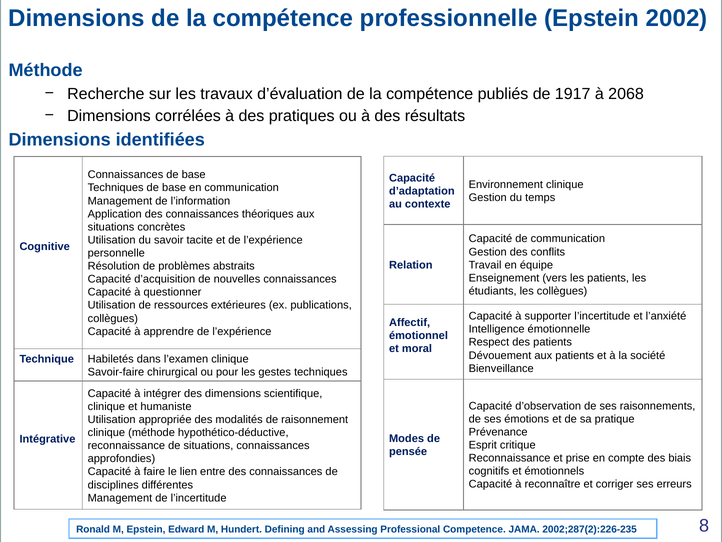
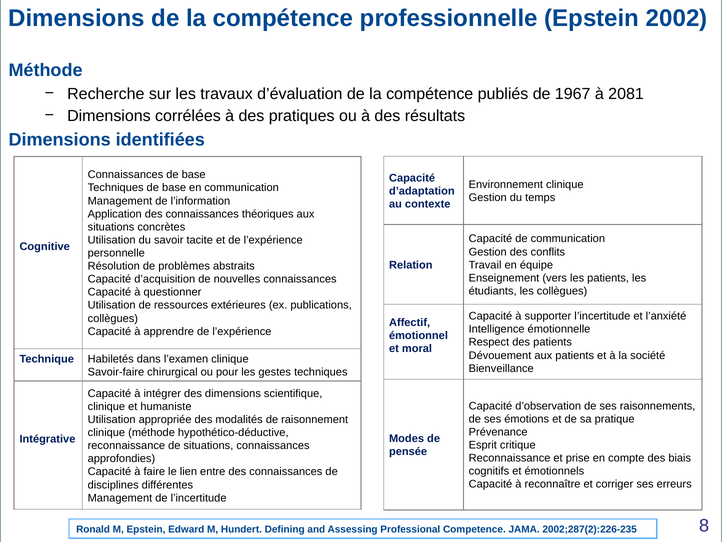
1917: 1917 -> 1967
2068: 2068 -> 2081
